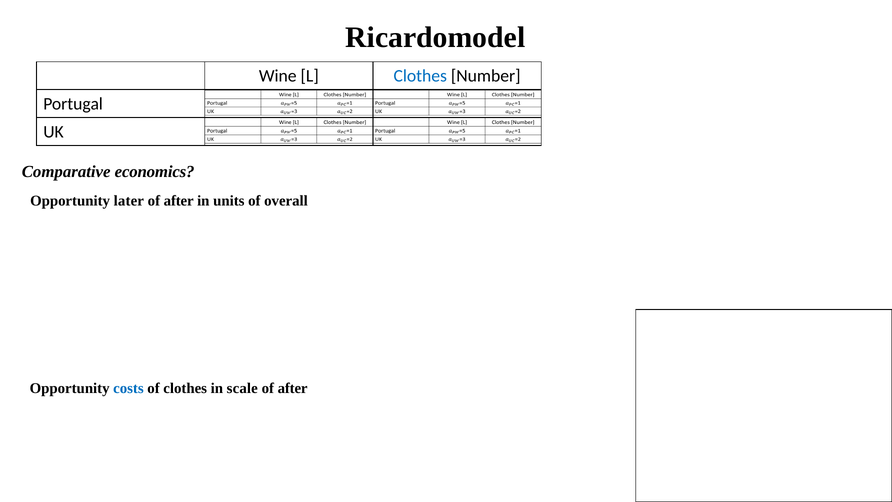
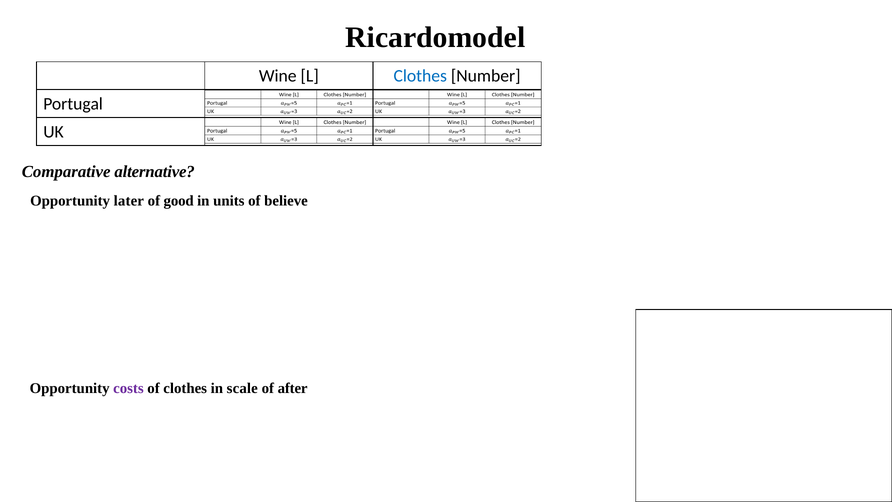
economics: economics -> alternative
after at (179, 201): after -> good
overall: overall -> believe
costs colour: blue -> purple
